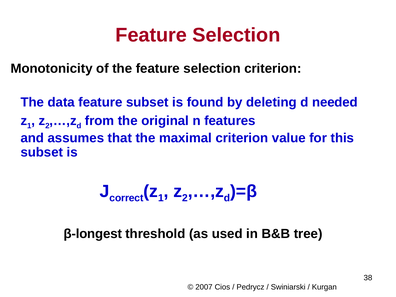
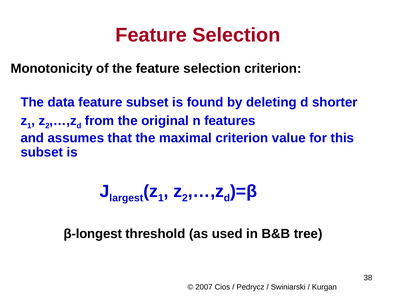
needed: needed -> shorter
correct: correct -> largest
